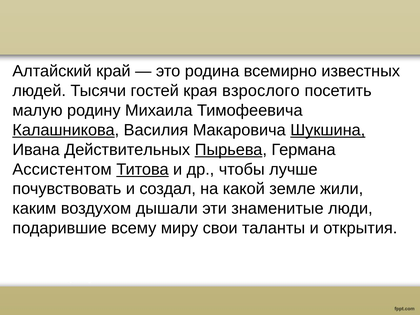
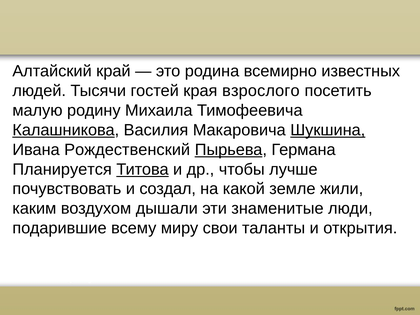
Действительных: Действительных -> Рождественский
Ассистентом: Ассистентом -> Планируется
